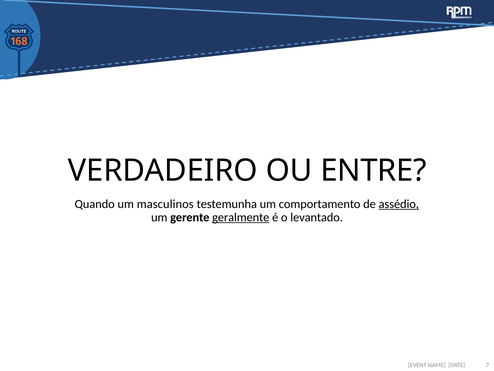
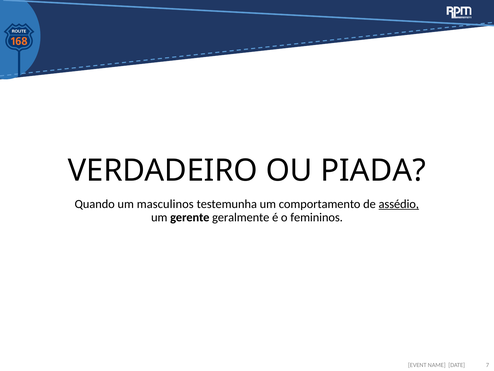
ENTRE: ENTRE -> PIADA
geralmente underline: present -> none
levantado: levantado -> femininos
